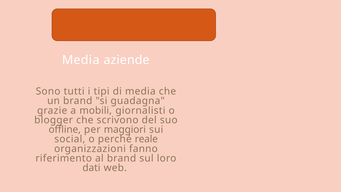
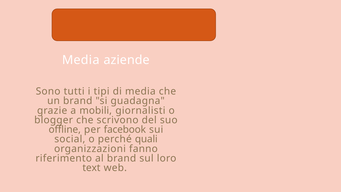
maggiori: maggiori -> facebook
reale: reale -> quali
dati: dati -> text
